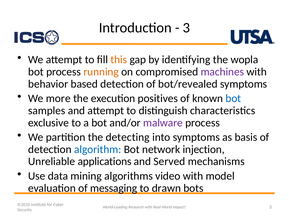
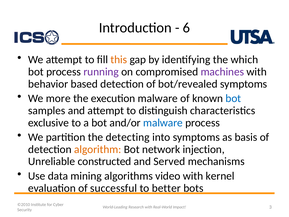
3 at (186, 28): 3 -> 6
wopla: wopla -> which
running colour: orange -> purple
execution positives: positives -> malware
malware at (163, 123) colour: purple -> blue
algorithm colour: blue -> orange
applications: applications -> constructed
model: model -> kernel
messaging: messaging -> successful
drawn: drawn -> better
